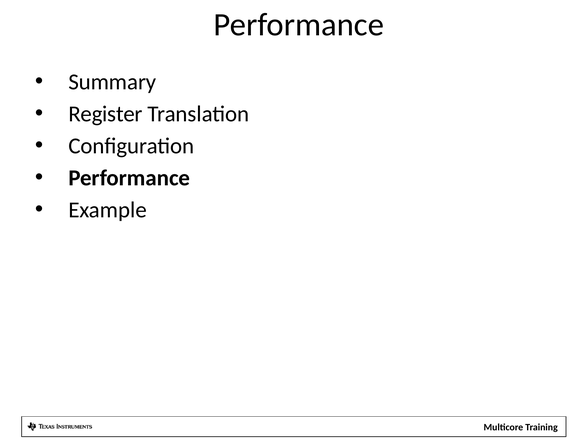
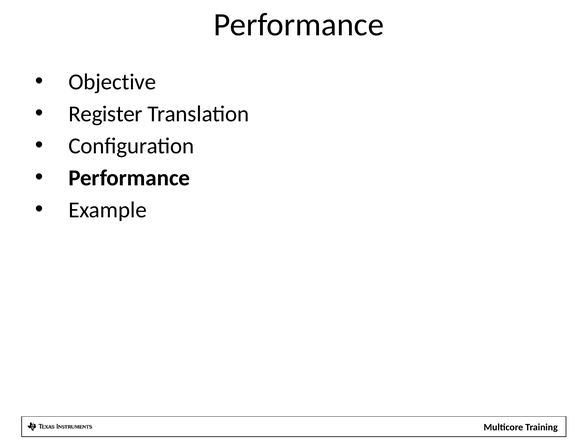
Summary: Summary -> Objective
